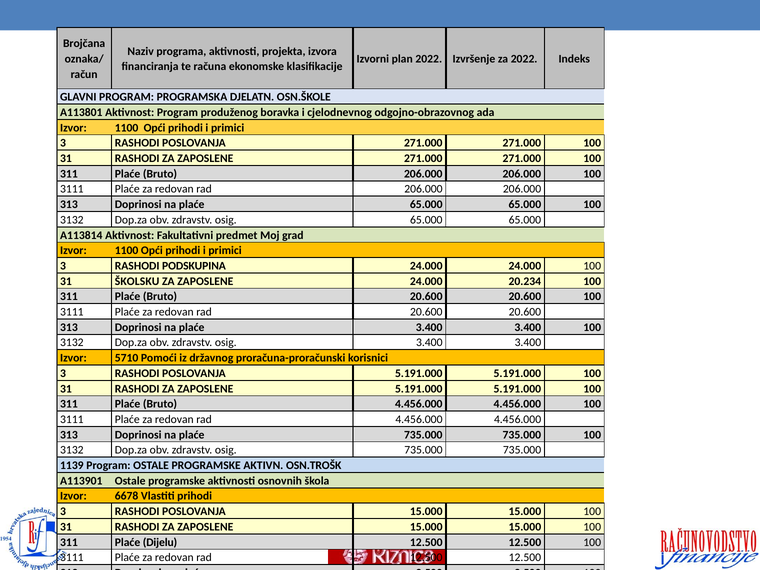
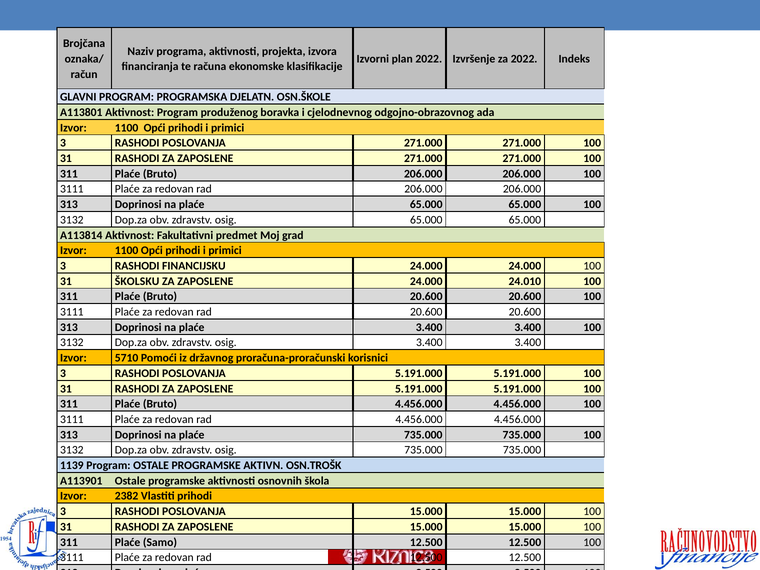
PODSKUPINA: PODSKUPINA -> FINANCIJSKU
20.234: 20.234 -> 24.010
6678: 6678 -> 2382
Dijelu: Dijelu -> Samo
